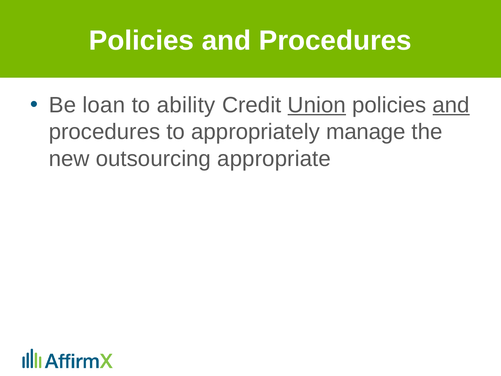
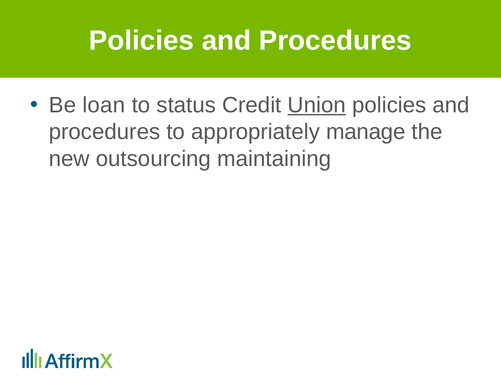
ability: ability -> status
and at (451, 105) underline: present -> none
appropriate: appropriate -> maintaining
